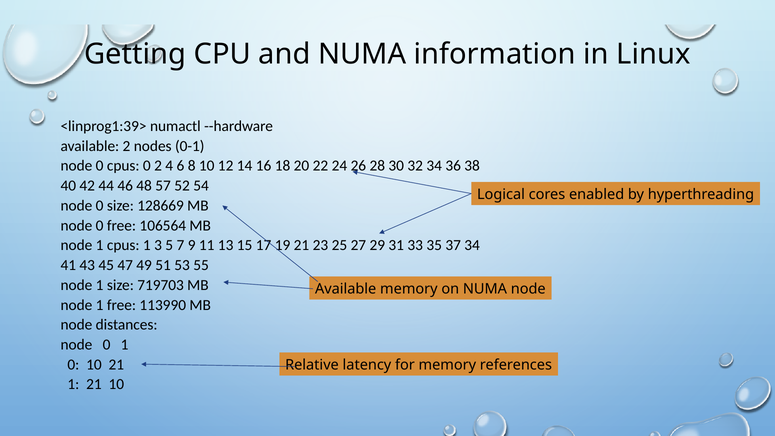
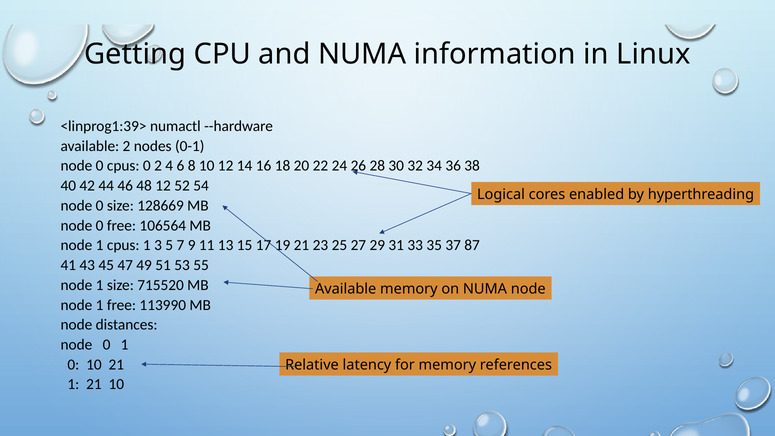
48 57: 57 -> 12
37 34: 34 -> 87
719703: 719703 -> 715520
